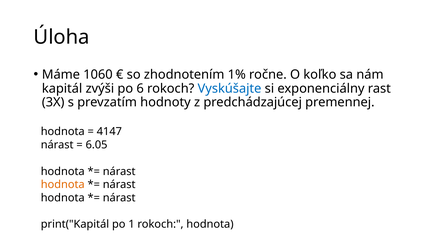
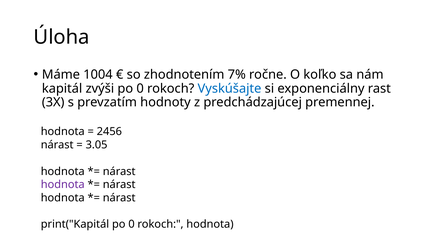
1060: 1060 -> 1004
1%: 1% -> 7%
zvýši po 6: 6 -> 0
4147: 4147 -> 2456
6.05: 6.05 -> 3.05
hodnota at (63, 185) colour: orange -> purple
print("Kapitál po 1: 1 -> 0
